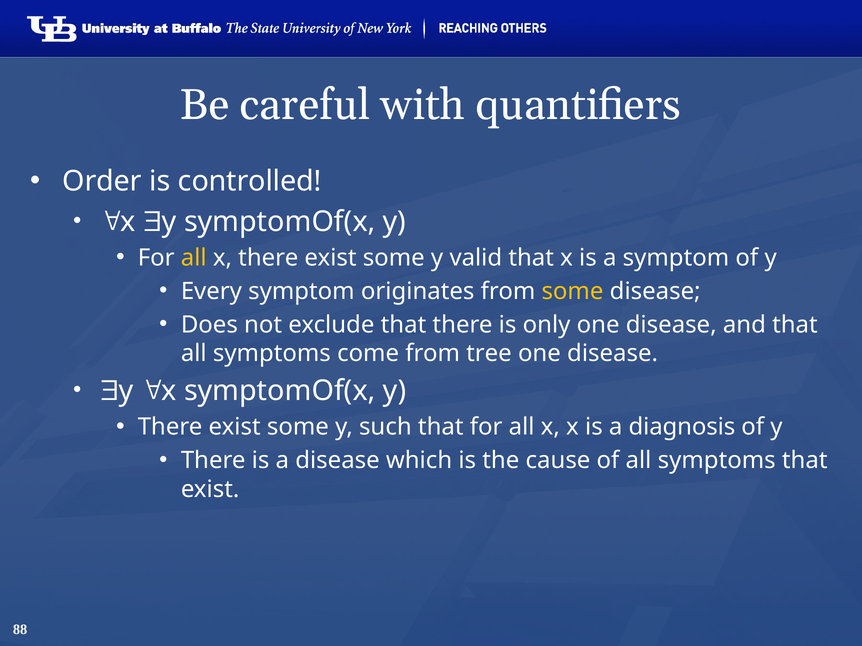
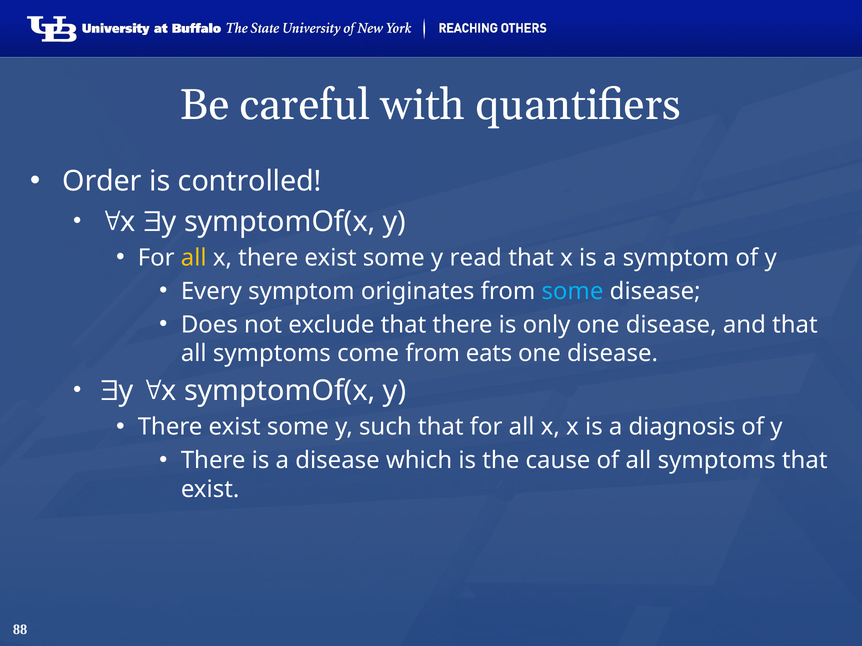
valid: valid -> read
some at (572, 291) colour: yellow -> light blue
tree: tree -> eats
